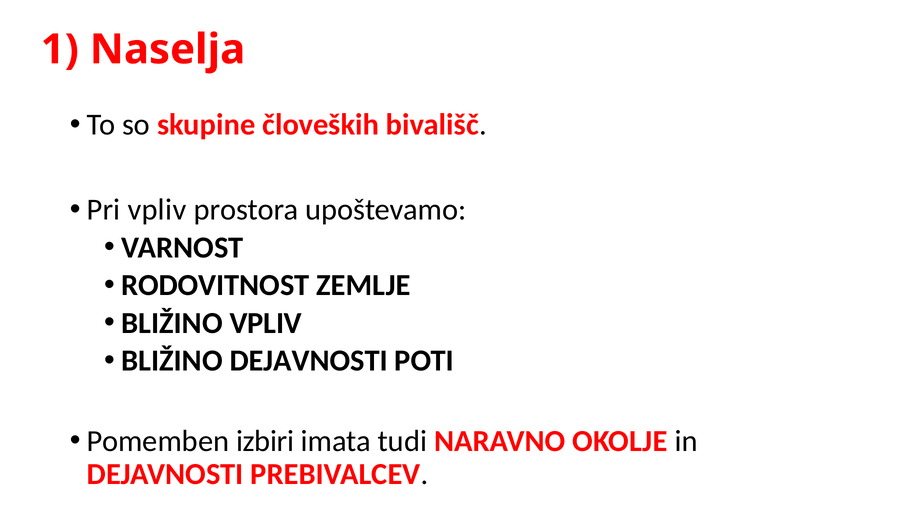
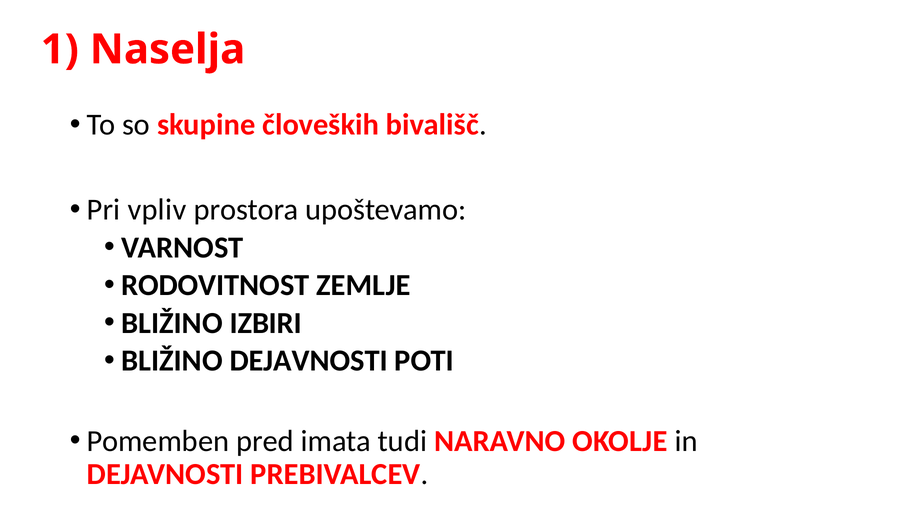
BLIŽINO VPLIV: VPLIV -> IZBIRI
izbiri: izbiri -> pred
